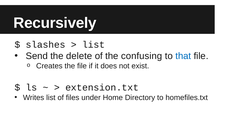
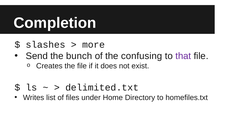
Recursively: Recursively -> Completion
list at (94, 45): list -> more
delete: delete -> bunch
that colour: blue -> purple
extension.txt: extension.txt -> delimited.txt
